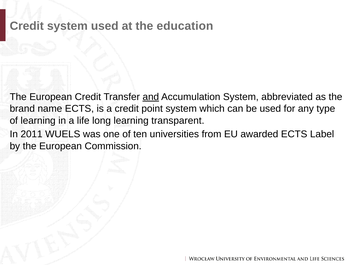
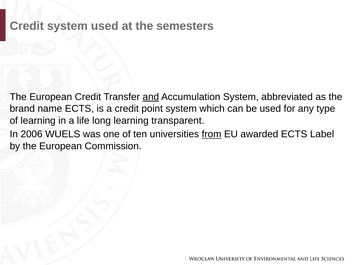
education: education -> semesters
2011: 2011 -> 2006
from underline: none -> present
